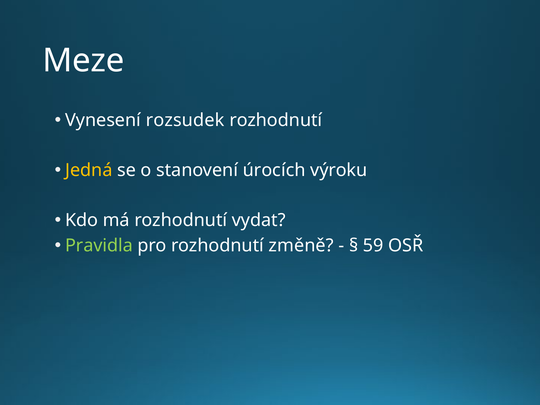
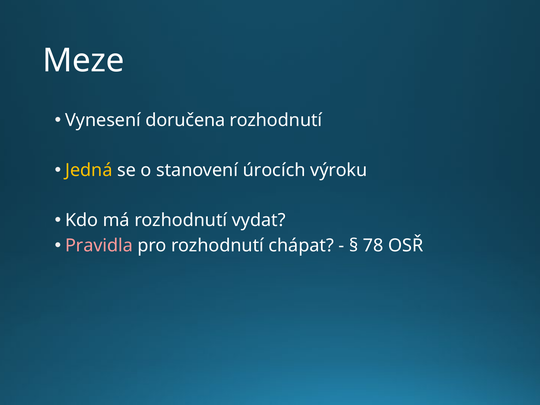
rozsudek: rozsudek -> doručena
Pravidla colour: light green -> pink
změně: změně -> chápat
59: 59 -> 78
